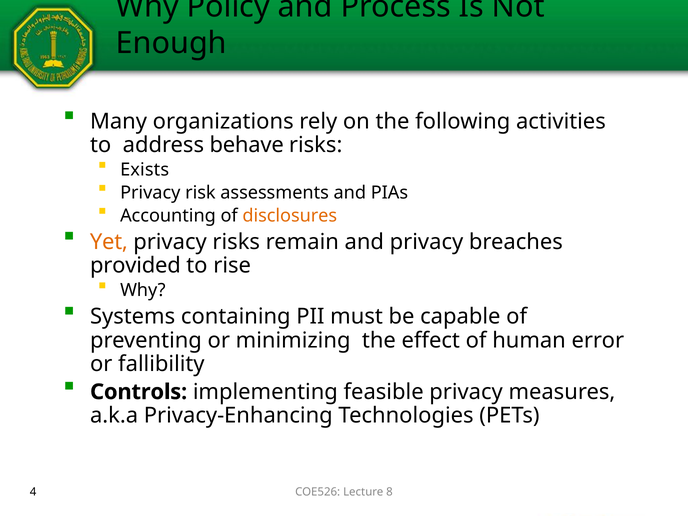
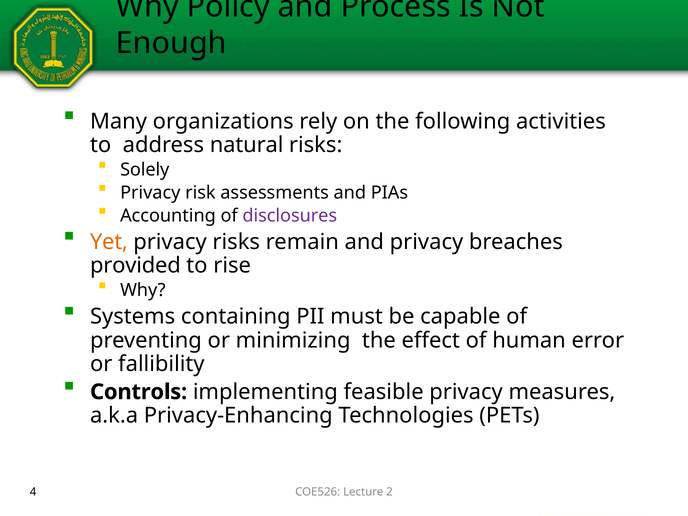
behave: behave -> natural
Exists: Exists -> Solely
disclosures colour: orange -> purple
8: 8 -> 2
